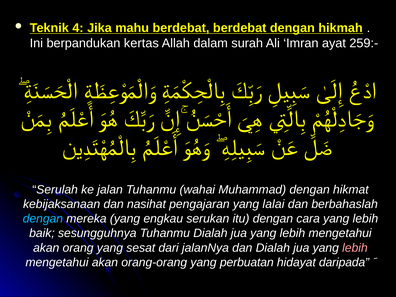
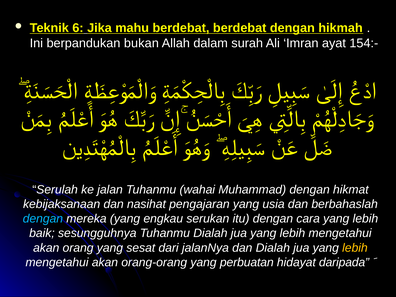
Teknik 4: 4 -> 6
kertas: kertas -> bukan
259:-: 259:- -> 154:-
lalai: lalai -> usia
lebih at (355, 248) colour: pink -> yellow
